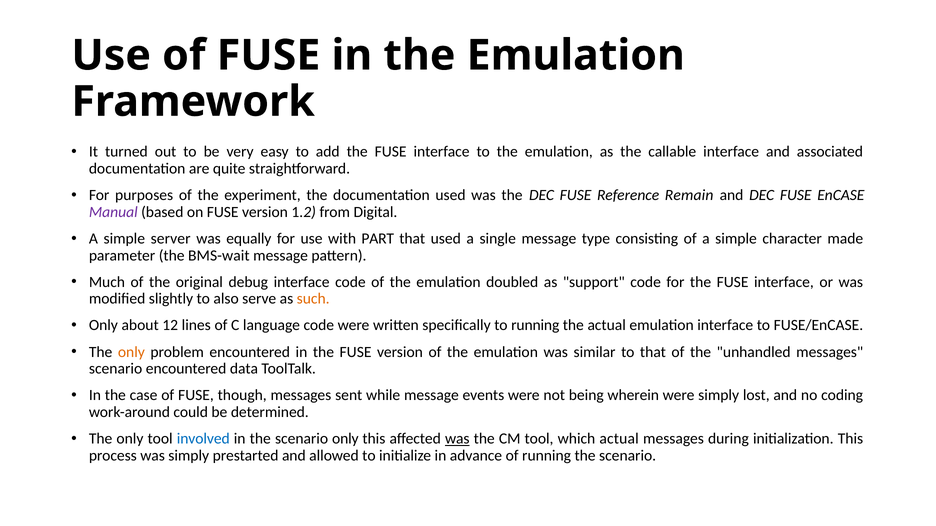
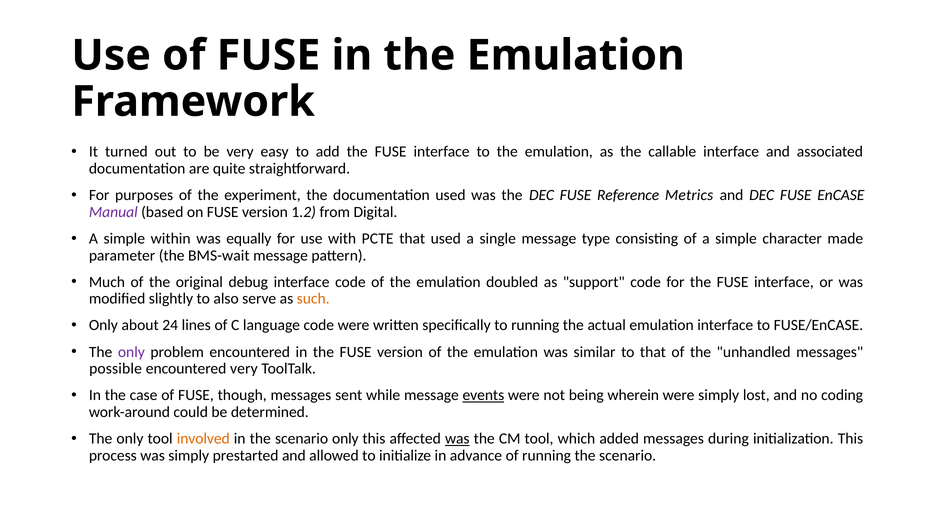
Remain: Remain -> Metrics
server: server -> within
PART: PART -> PCTE
12: 12 -> 24
only at (131, 352) colour: orange -> purple
scenario at (116, 369): scenario -> possible
encountered data: data -> very
events underline: none -> present
involved colour: blue -> orange
which actual: actual -> added
